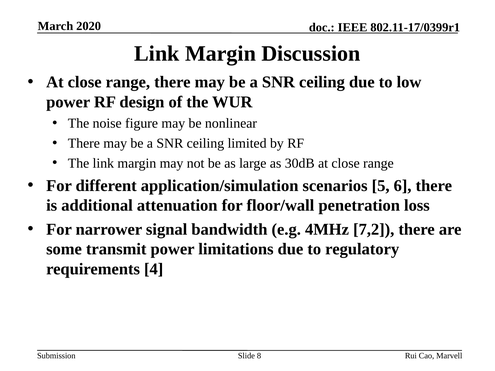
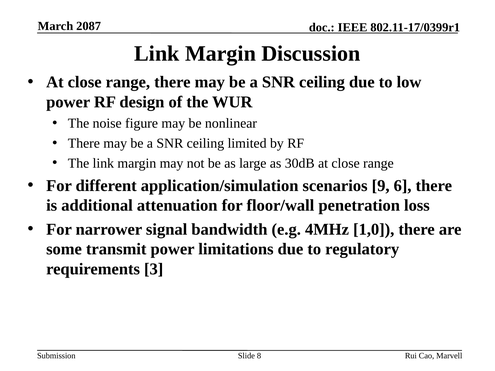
2020: 2020 -> 2087
5: 5 -> 9
7,2: 7,2 -> 1,0
4: 4 -> 3
